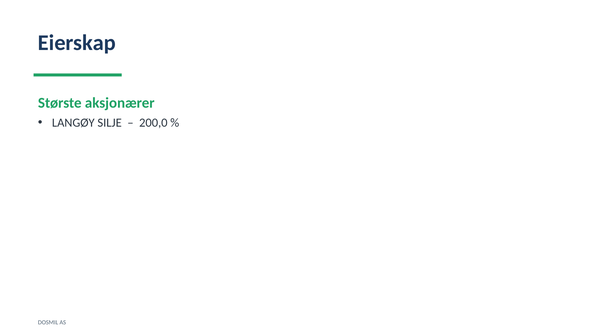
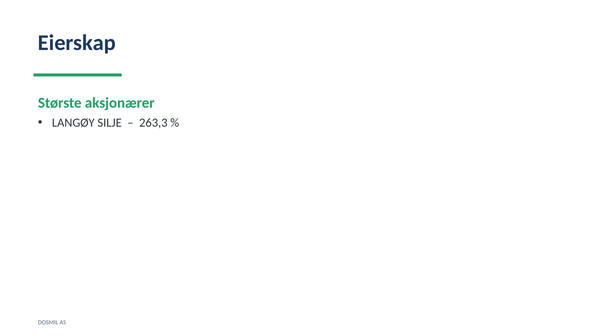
200,0: 200,0 -> 263,3
